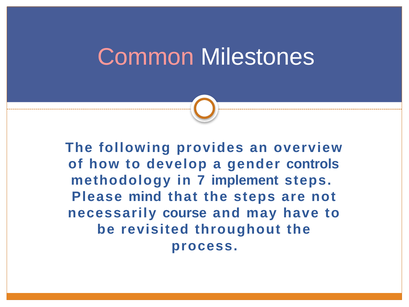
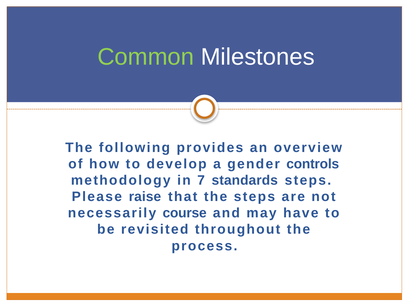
Common colour: pink -> light green
implement: implement -> standards
mind: mind -> raise
